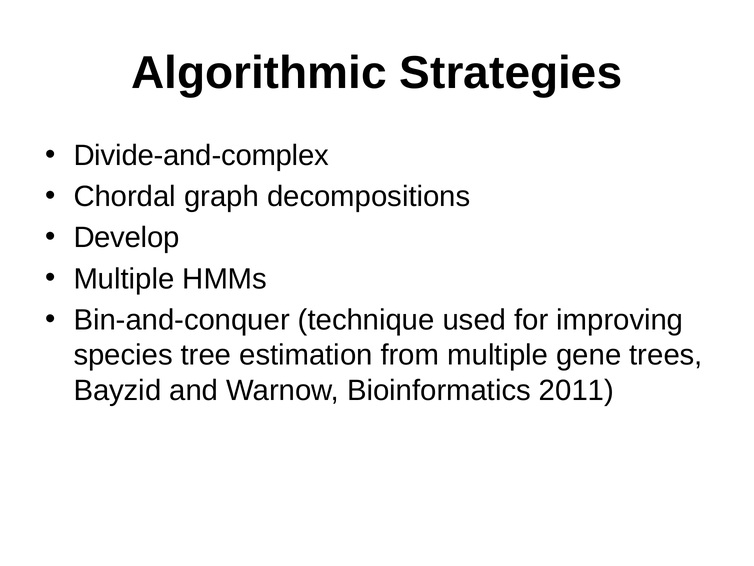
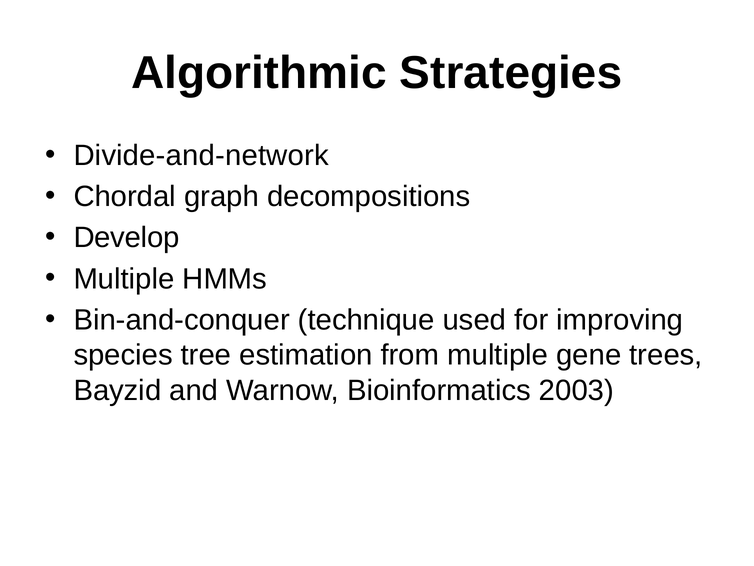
Divide-and-complex: Divide-and-complex -> Divide-and-network
2011: 2011 -> 2003
